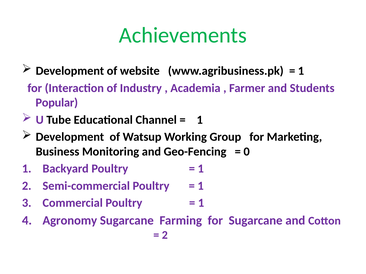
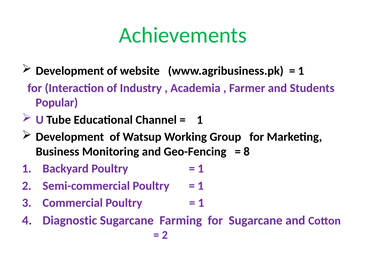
0: 0 -> 8
Agronomy: Agronomy -> Diagnostic
